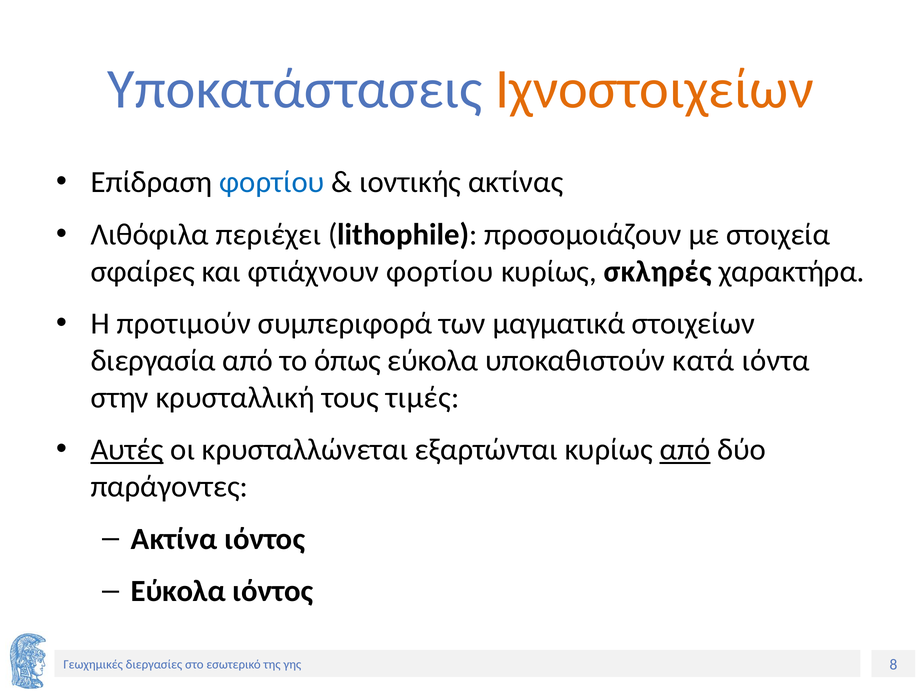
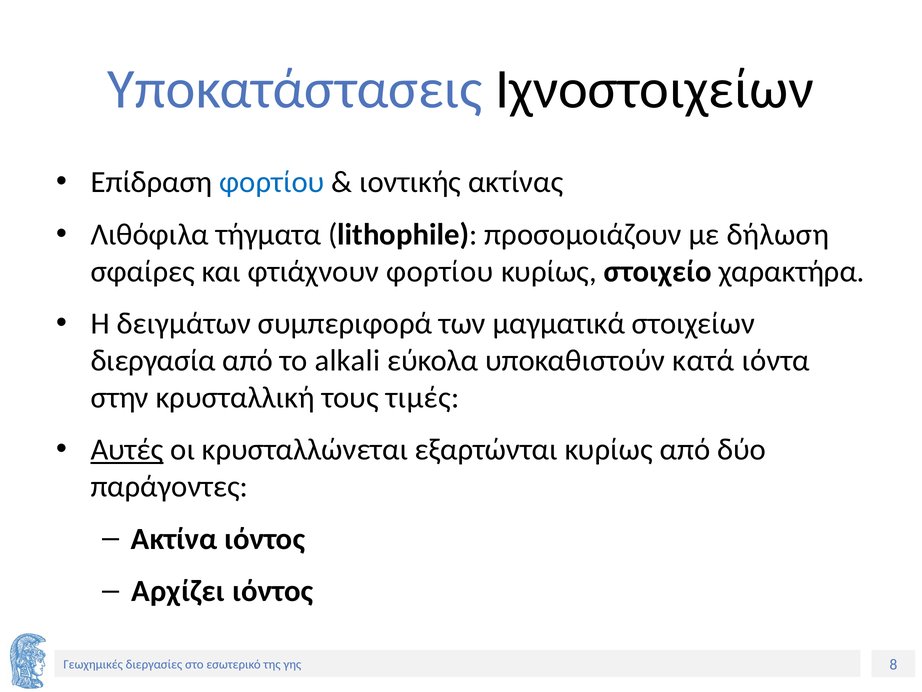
Ιχνοστοιχείων colour: orange -> black
περιέχει: περιέχει -> τήγματα
στοιχεία: στοιχεία -> δήλωση
σκληρές: σκληρές -> στοιχείο
προτιμούν: προτιμούν -> δειγμάτων
όπως: όπως -> alkali
από at (685, 450) underline: present -> none
Εύκολα at (178, 591): Εύκολα -> Αρχίζει
